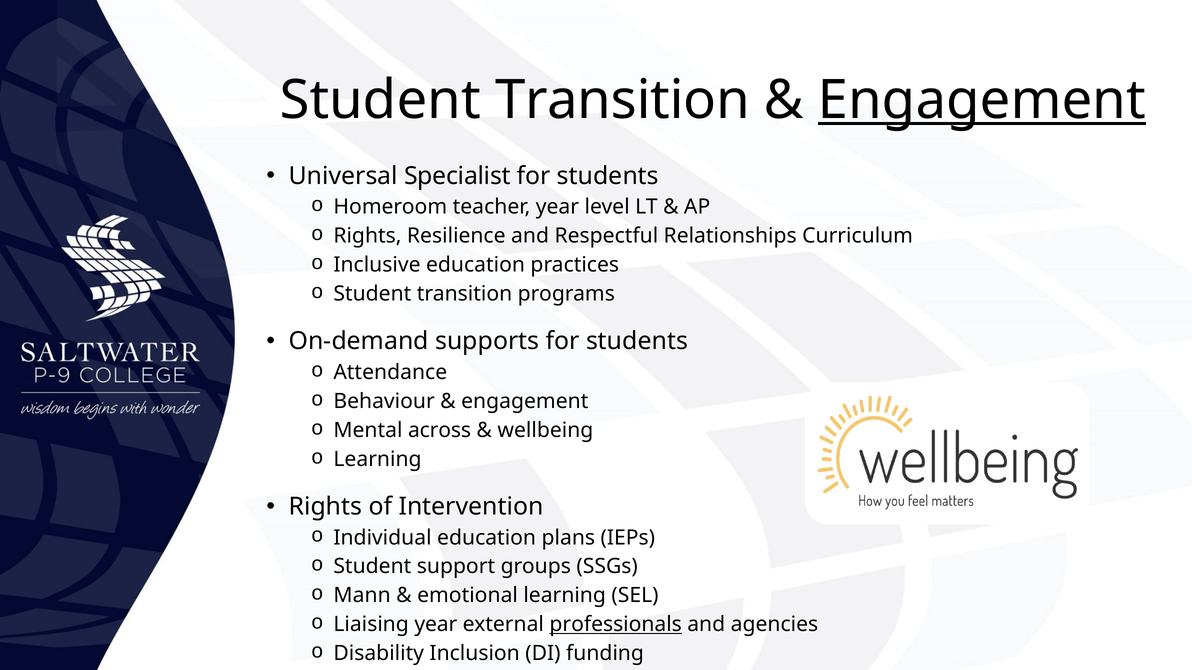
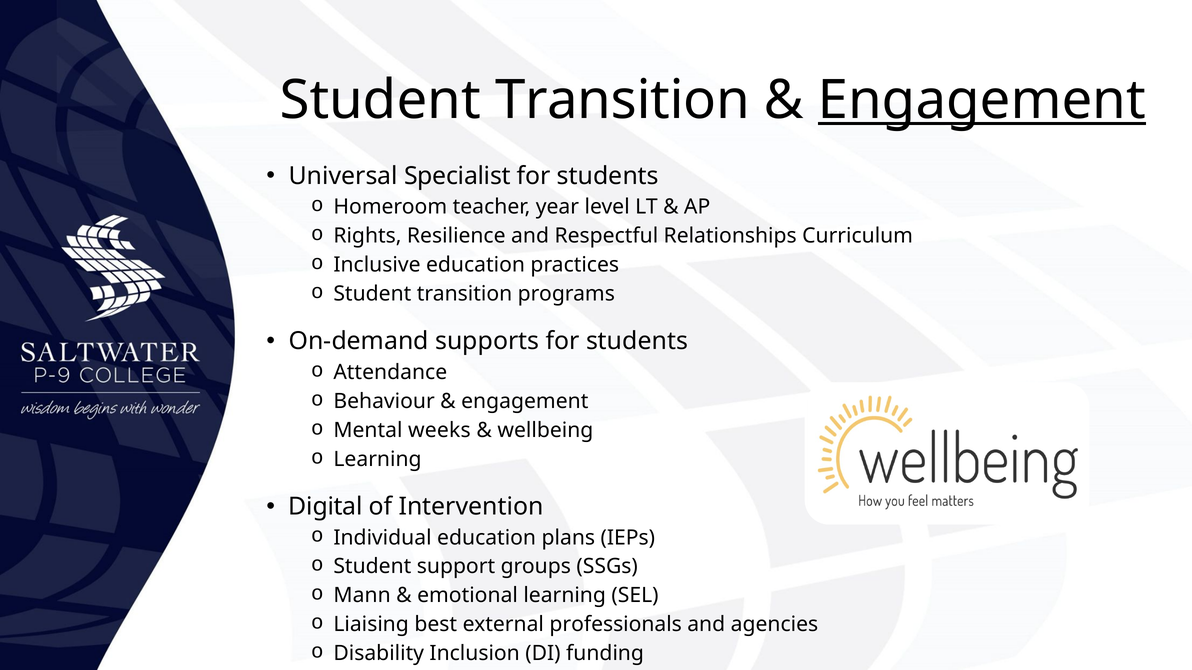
across: across -> weeks
Rights at (325, 507): Rights -> Digital
Liaising year: year -> best
professionals underline: present -> none
